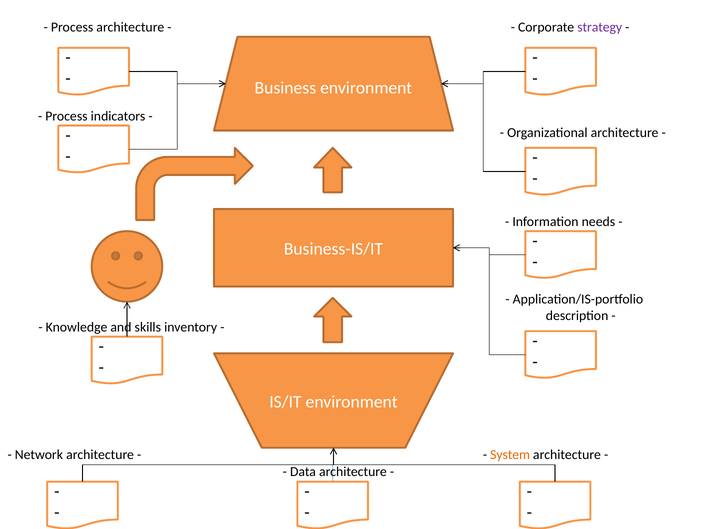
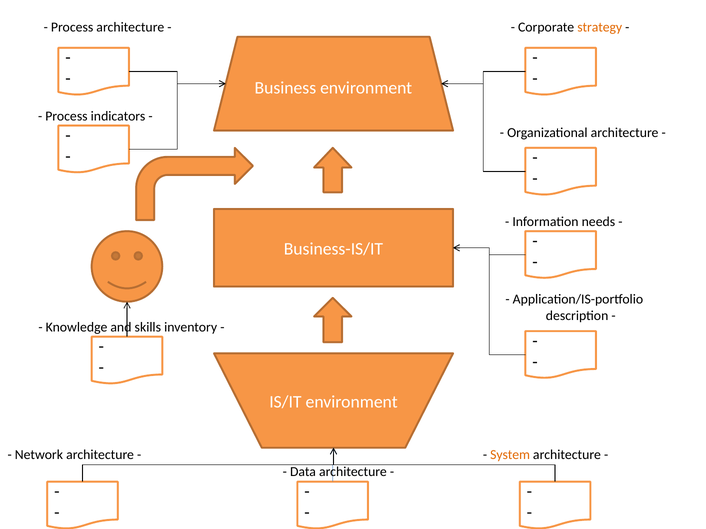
strategy colour: purple -> orange
